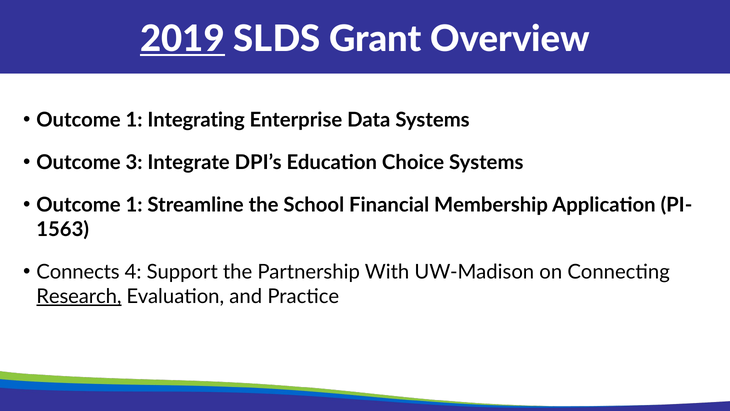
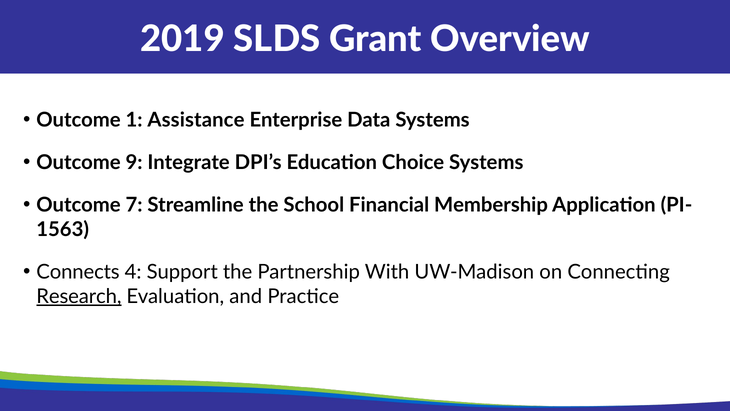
2019 underline: present -> none
Integrating: Integrating -> Assistance
3: 3 -> 9
1 at (134, 205): 1 -> 7
